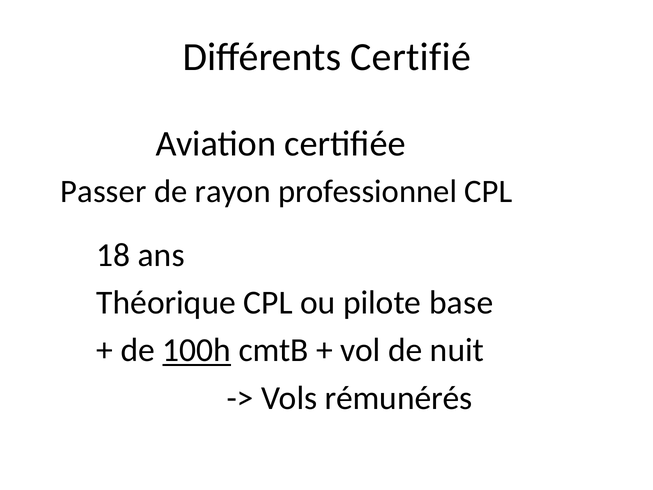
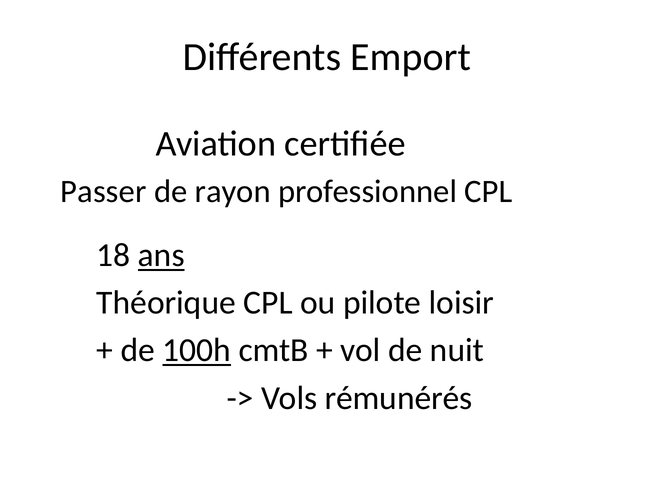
Certifié: Certifié -> Emport
ans underline: none -> present
base: base -> loisir
